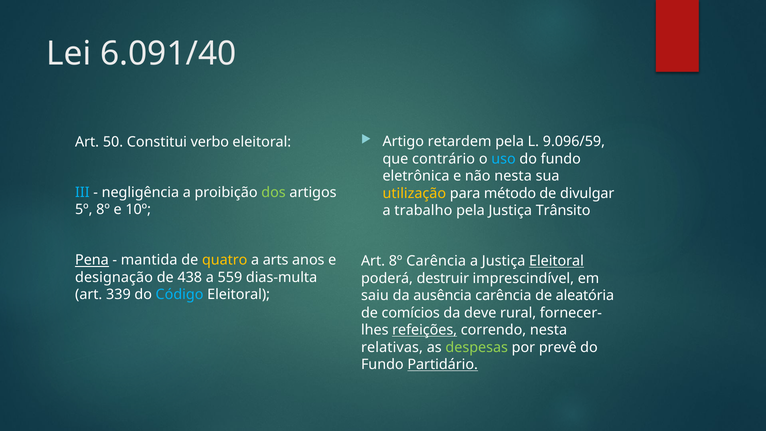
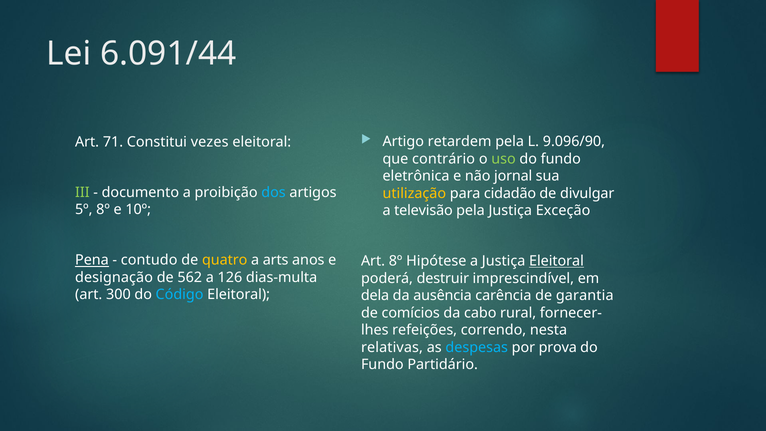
6.091/40: 6.091/40 -> 6.091/44
9.096/59: 9.096/59 -> 9.096/90
50: 50 -> 71
verbo: verbo -> vezes
uso colour: light blue -> light green
não nesta: nesta -> jornal
III colour: light blue -> light green
negligência: negligência -> documento
dos colour: light green -> light blue
método: método -> cidadão
trabalho: trabalho -> televisão
Trânsito: Trânsito -> Exceção
mantida: mantida -> contudo
8º Carência: Carência -> Hipótese
438: 438 -> 562
559: 559 -> 126
339: 339 -> 300
saiu: saiu -> dela
aleatória: aleatória -> garantia
deve: deve -> cabo
refeições underline: present -> none
despesas colour: light green -> light blue
prevê: prevê -> prova
Partidário underline: present -> none
